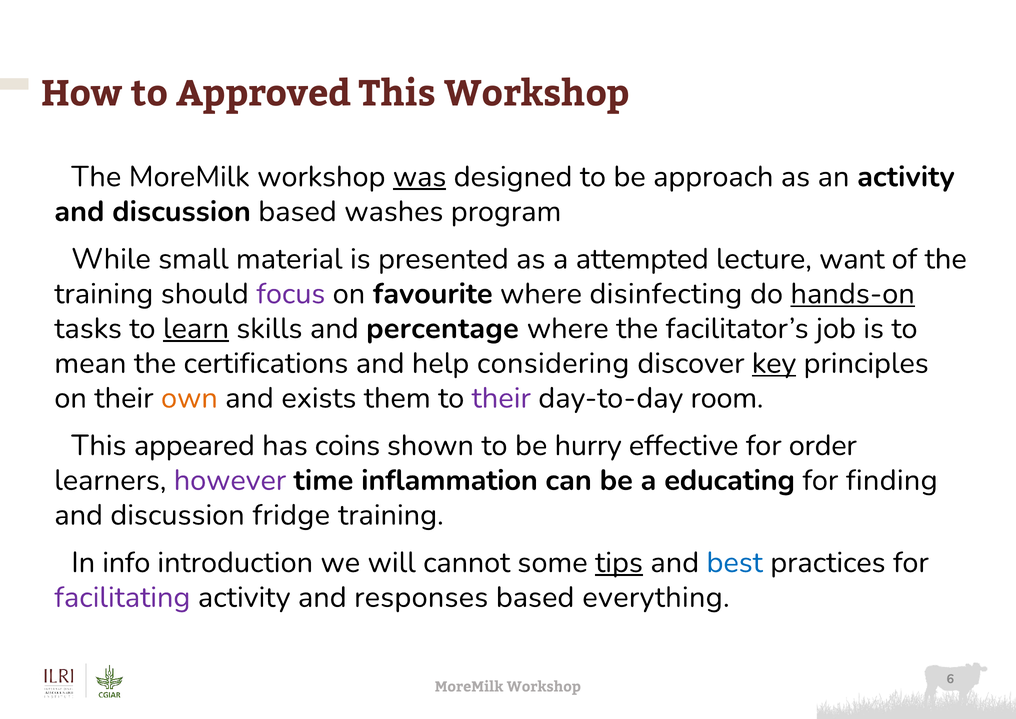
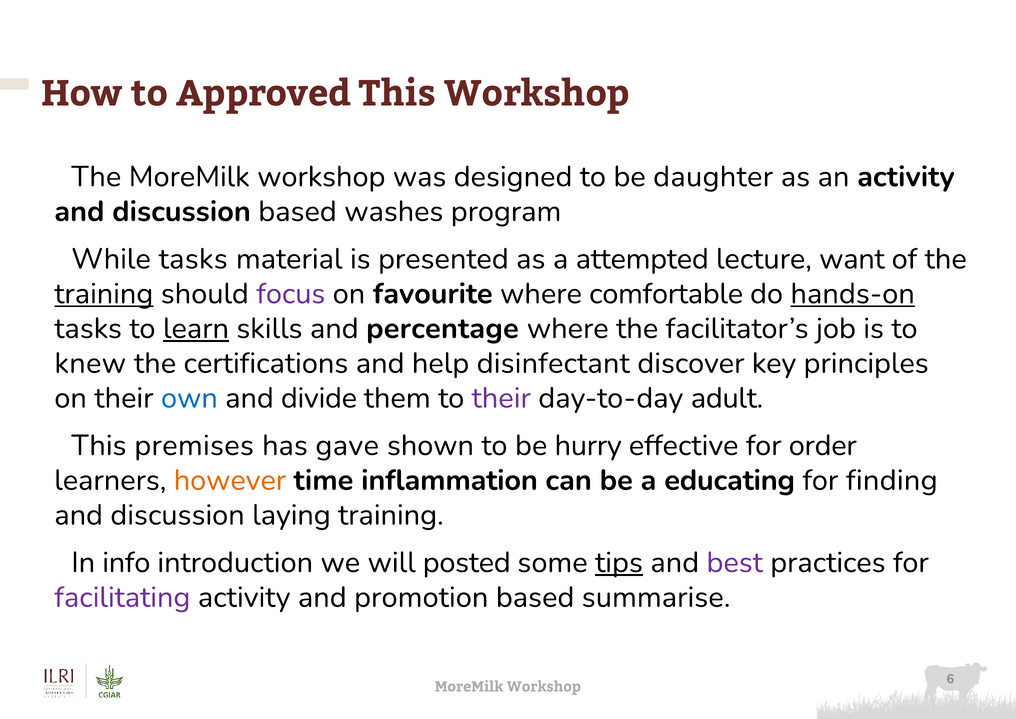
was underline: present -> none
approach: approach -> daughter
small at (193, 259): small -> tasks
training at (104, 294) underline: none -> present
disinfecting: disinfecting -> comfortable
mean: mean -> knew
considering: considering -> disinfectant
key underline: present -> none
own colour: orange -> blue
exists: exists -> divide
room: room -> adult
appeared: appeared -> premises
coins: coins -> gave
however colour: purple -> orange
fridge: fridge -> laying
cannot: cannot -> posted
best colour: blue -> purple
responses: responses -> promotion
everything: everything -> summarise
